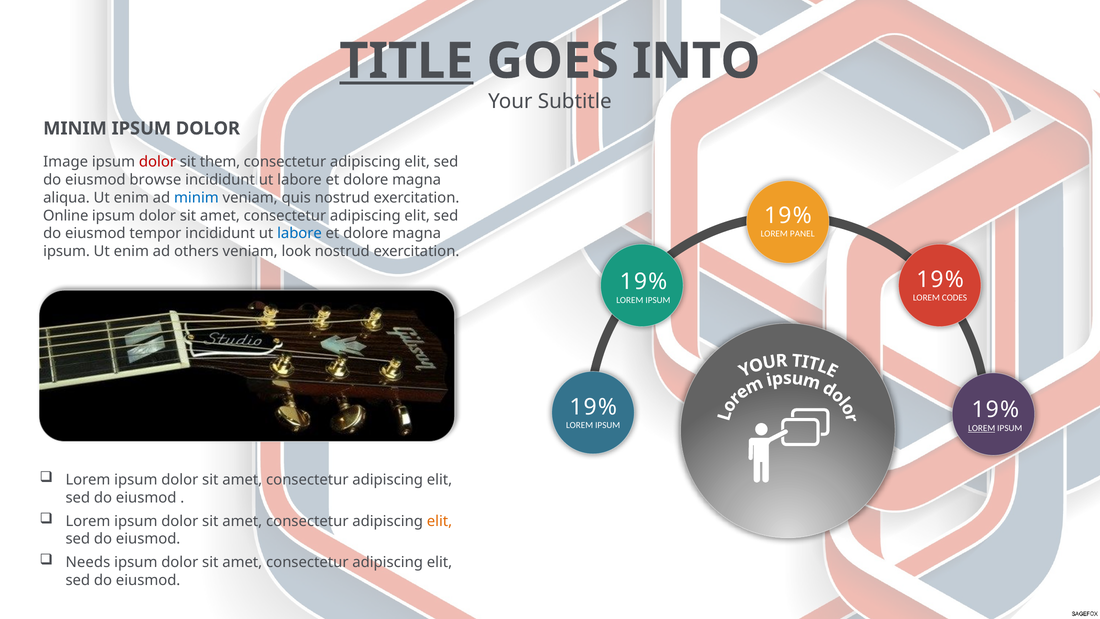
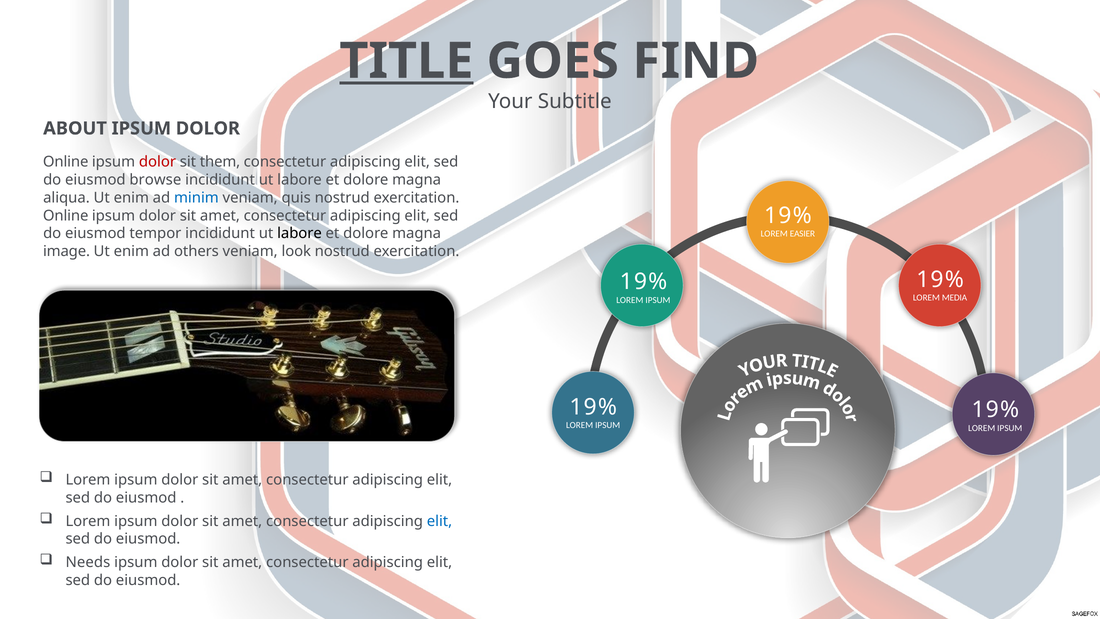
INTO: INTO -> FIND
MINIM at (75, 128): MINIM -> ABOUT
Image at (66, 162): Image -> Online
labore at (300, 233) colour: blue -> black
PANEL: PANEL -> EASIER
ipsum at (67, 251): ipsum -> image
CODES: CODES -> MEDIA
LOREM at (982, 428) underline: present -> none
elit at (440, 521) colour: orange -> blue
